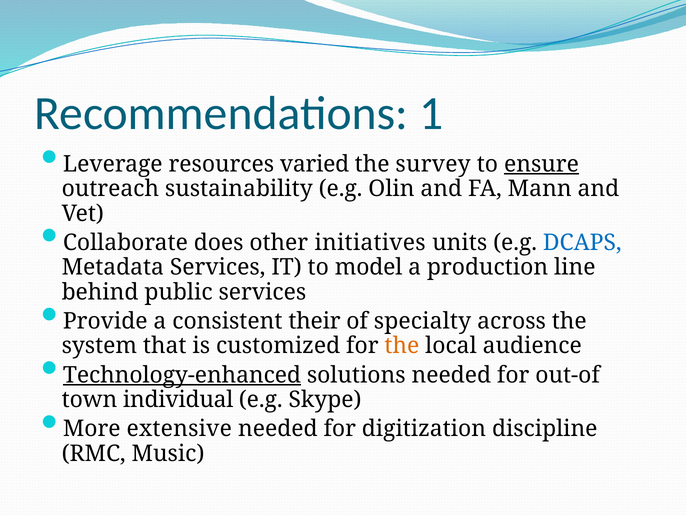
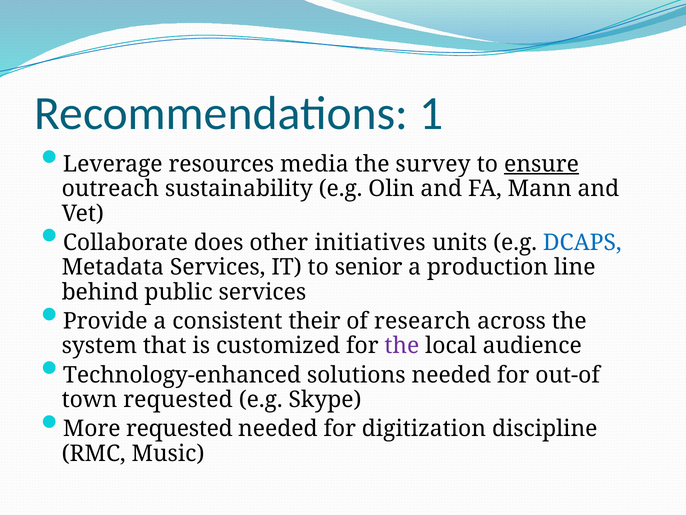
varied: varied -> media
model: model -> senior
specialty: specialty -> research
the at (402, 346) colour: orange -> purple
Technology-enhanced underline: present -> none
town individual: individual -> requested
More extensive: extensive -> requested
